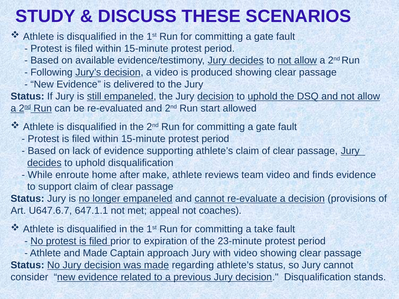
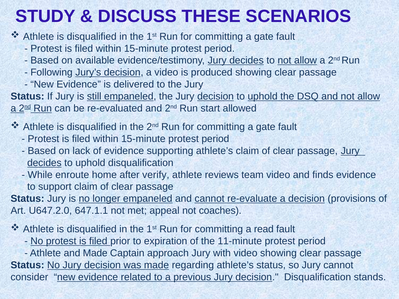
make: make -> verify
U647.6.7: U647.6.7 -> U647.2.0
take: take -> read
23-minute: 23-minute -> 11-minute
